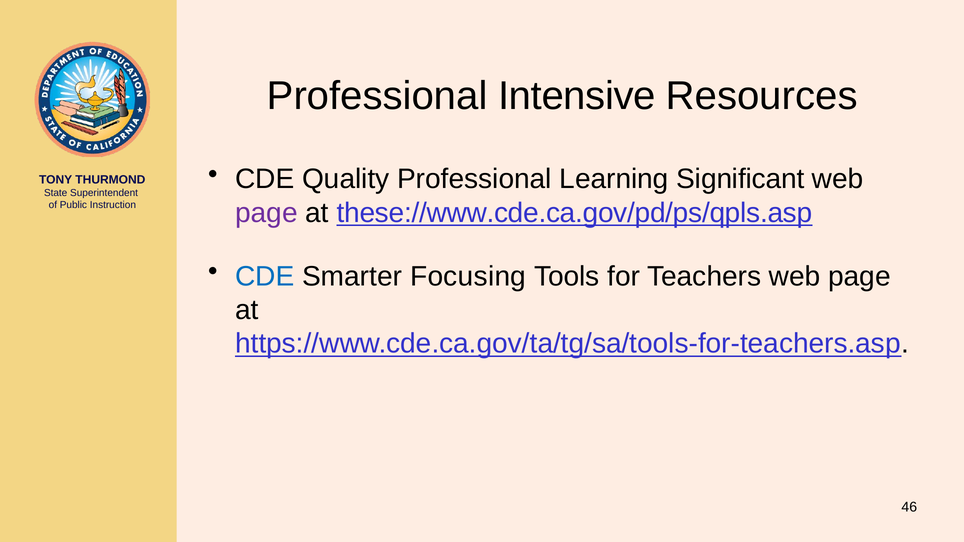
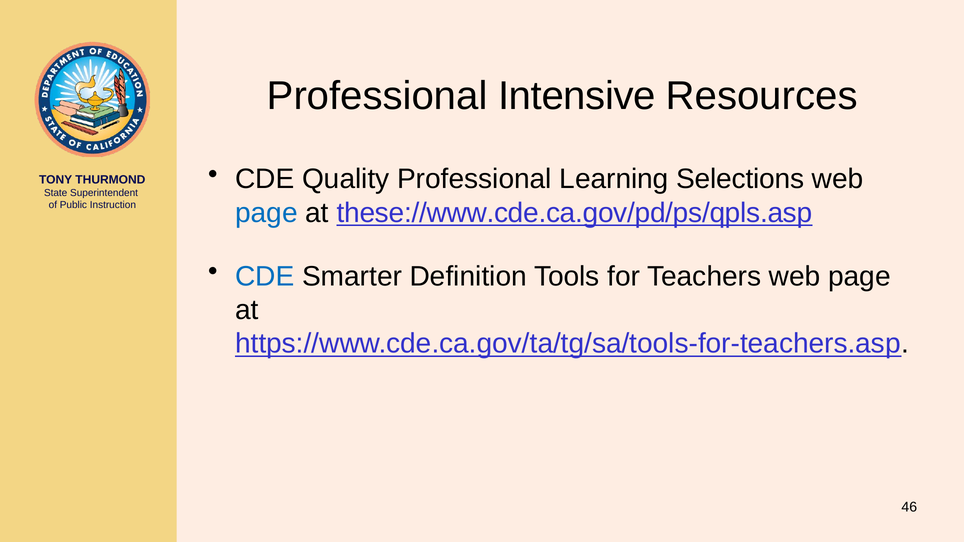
Significant: Significant -> Selections
page at (266, 213) colour: purple -> blue
Focusing: Focusing -> Definition
